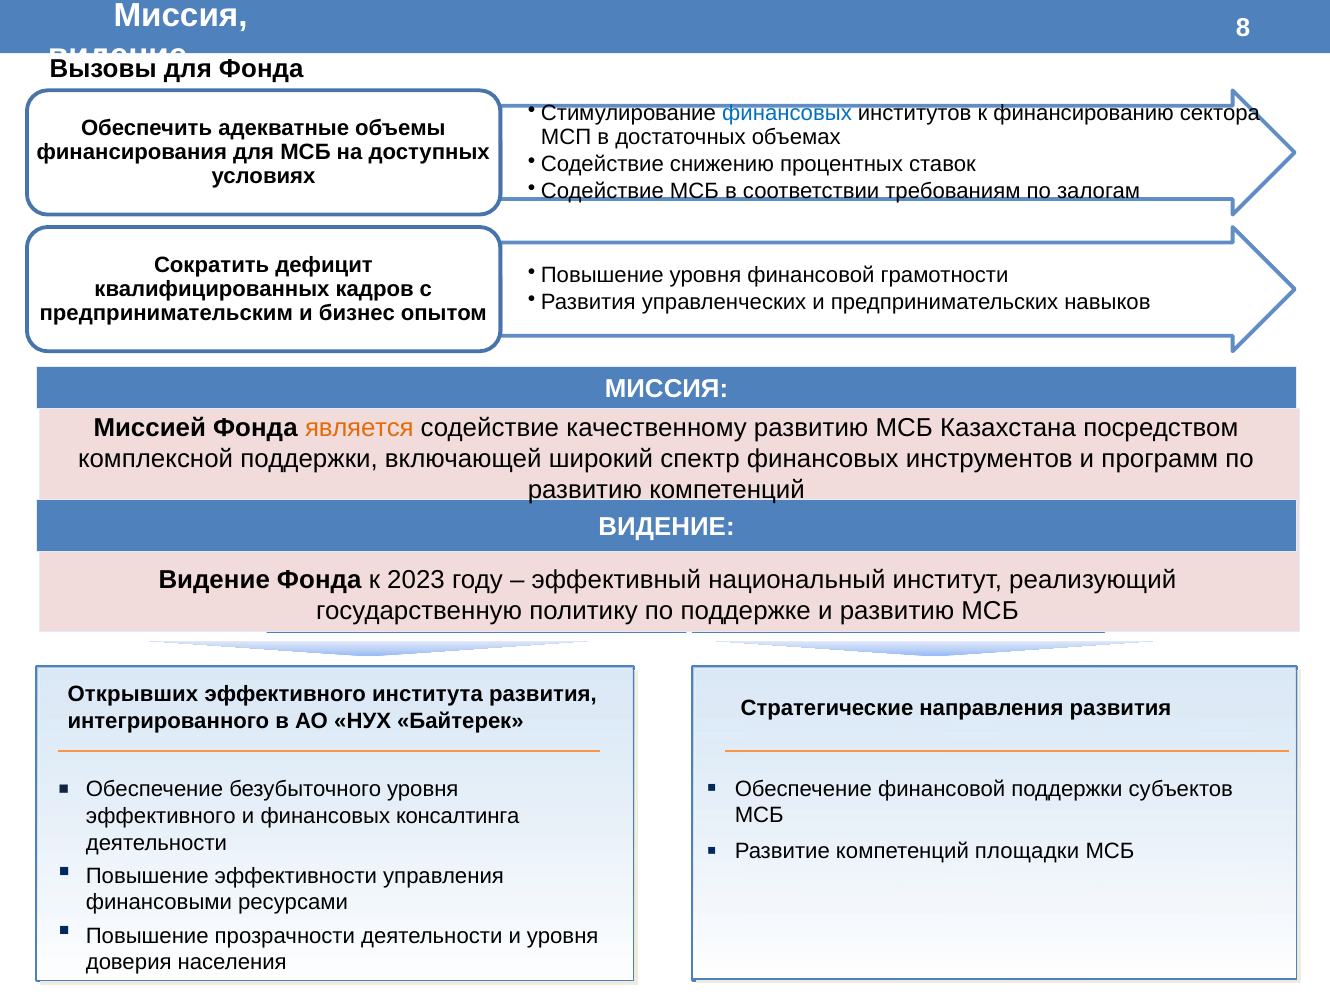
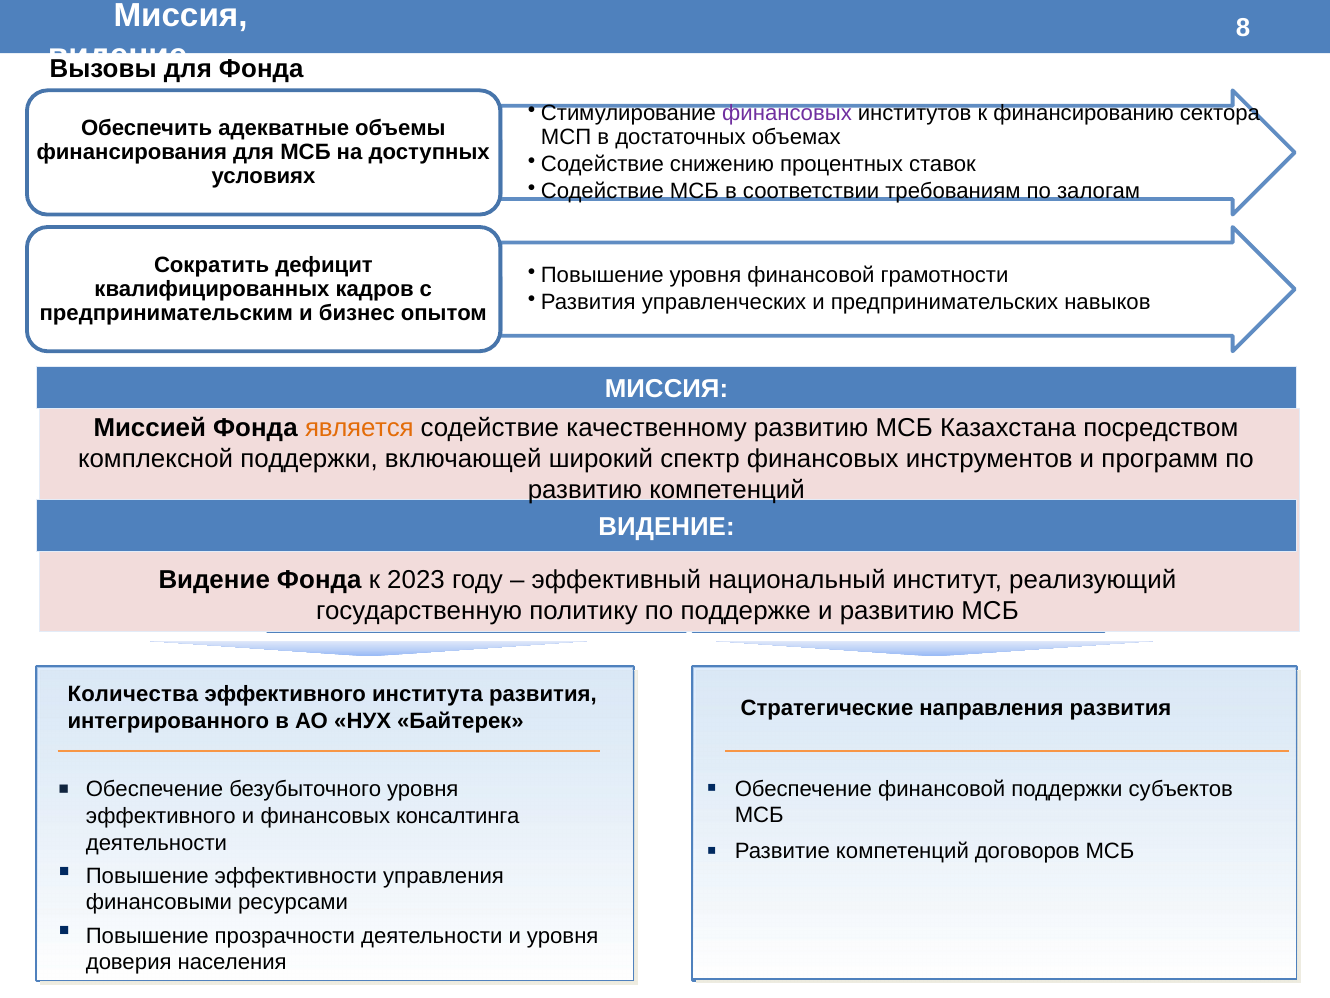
финансовых at (787, 113) colour: blue -> purple
Открывших: Открывших -> Количества
площадки: площадки -> договоров
